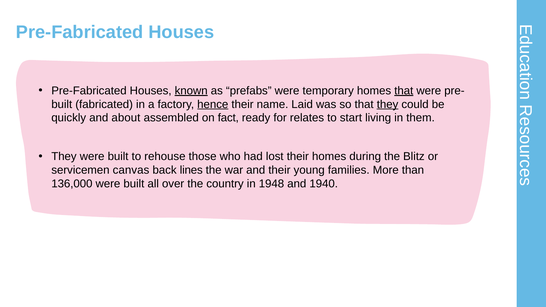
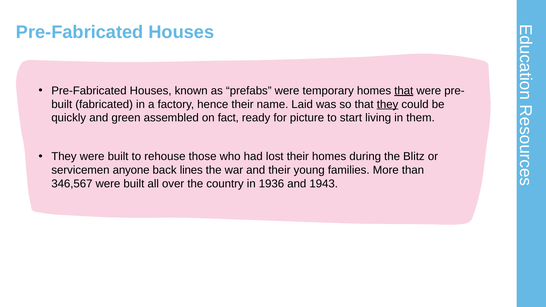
known underline: present -> none
hence underline: present -> none
about: about -> green
relates: relates -> picture
canvas: canvas -> anyone
136,000: 136,000 -> 346,567
1948: 1948 -> 1936
1940: 1940 -> 1943
